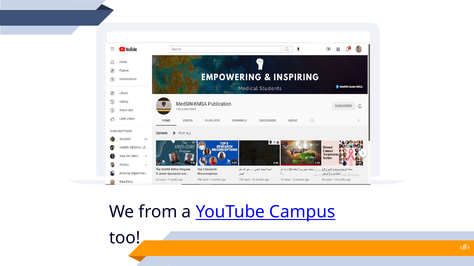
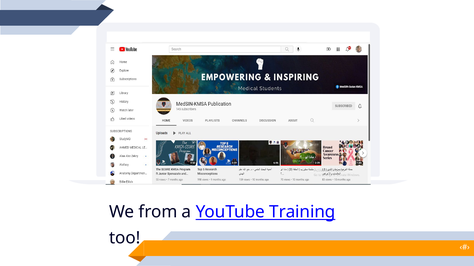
Campus: Campus -> Training
